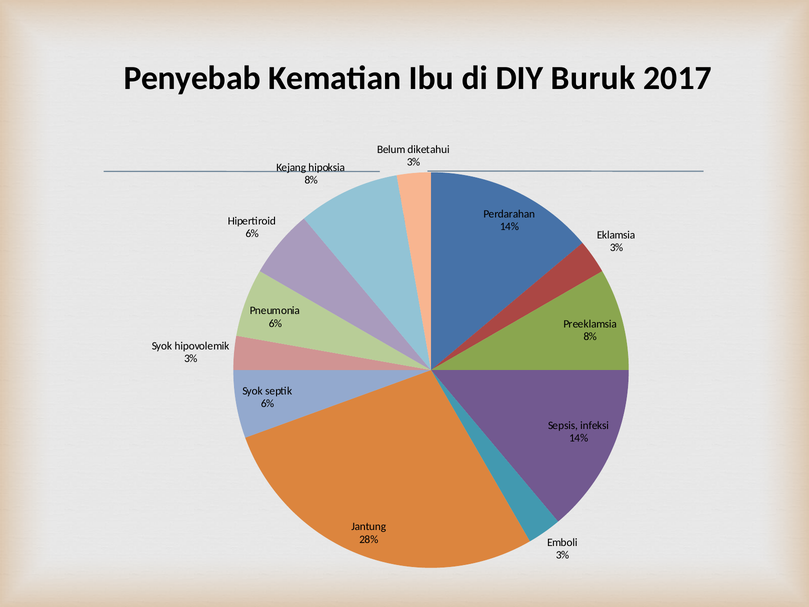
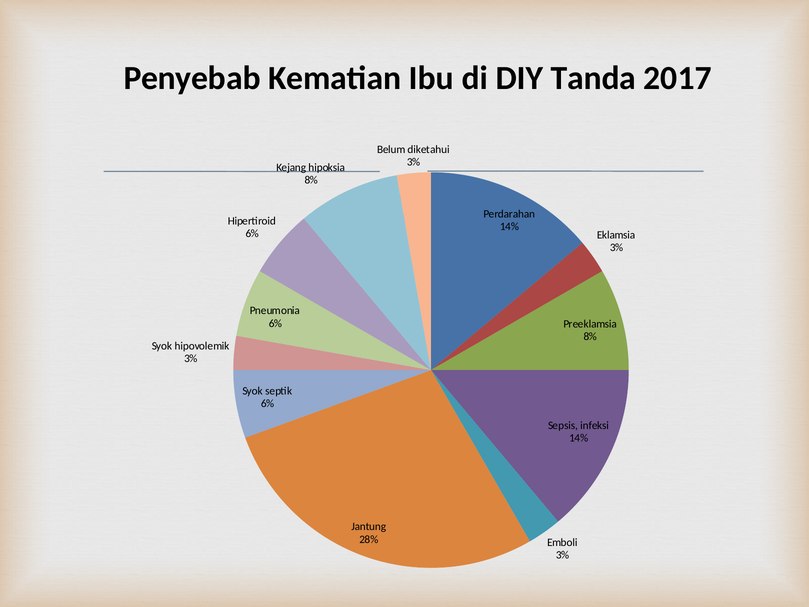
Buruk: Buruk -> Tanda
